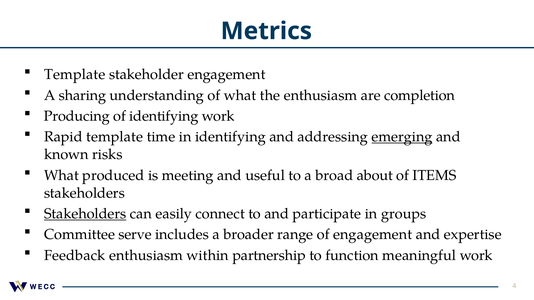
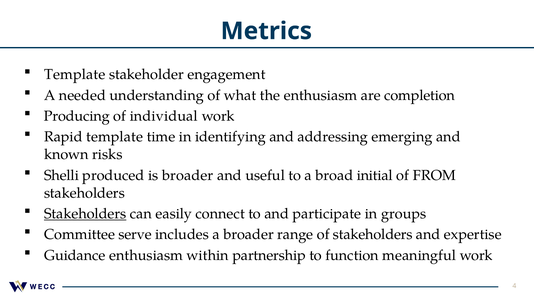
sharing: sharing -> needed
of identifying: identifying -> individual
emerging underline: present -> none
What at (61, 175): What -> Shelli
is meeting: meeting -> broader
about: about -> initial
ITEMS: ITEMS -> FROM
of engagement: engagement -> stakeholders
Feedback: Feedback -> Guidance
